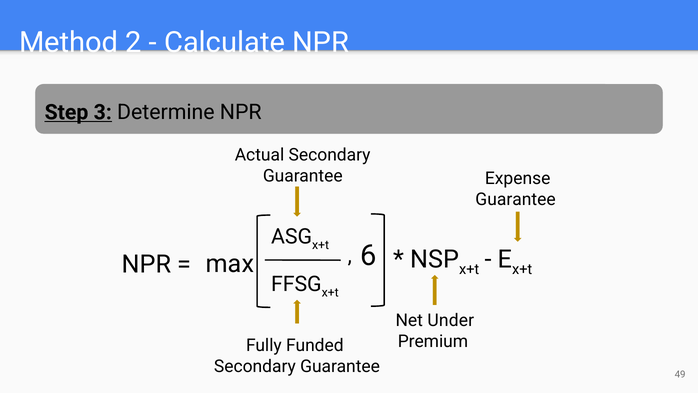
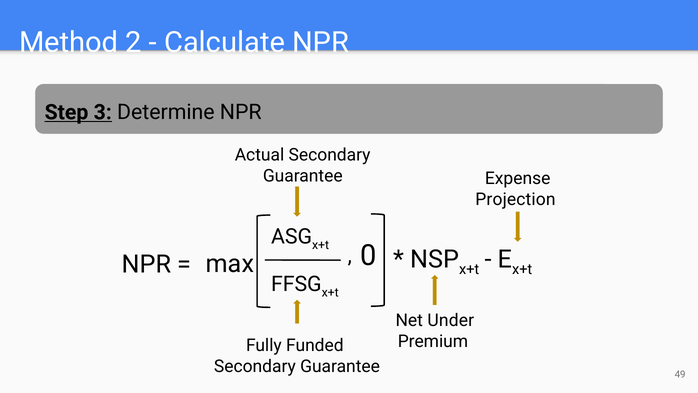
Guarantee at (516, 199): Guarantee -> Projection
6: 6 -> 0
